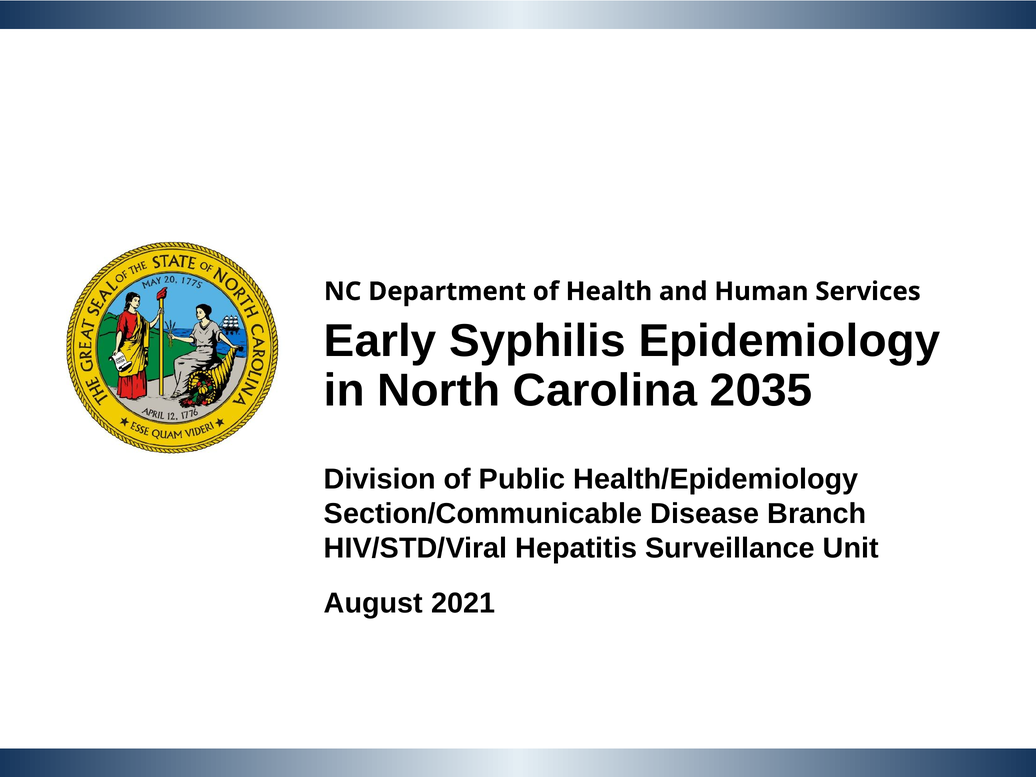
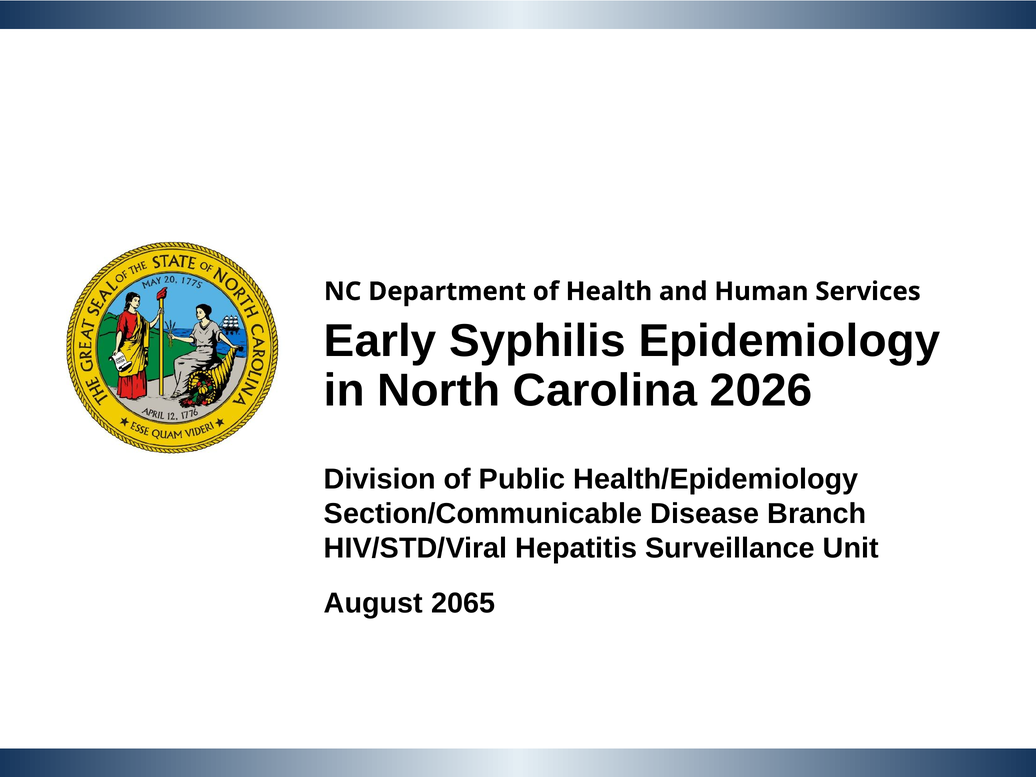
2035: 2035 -> 2026
2021: 2021 -> 2065
